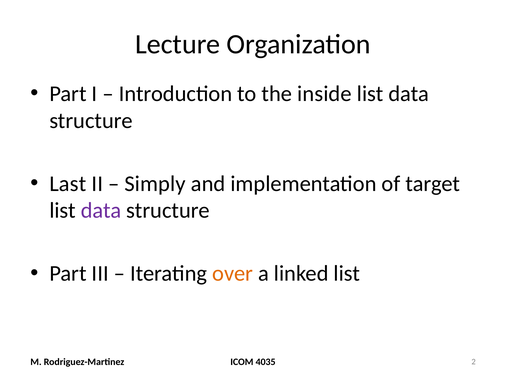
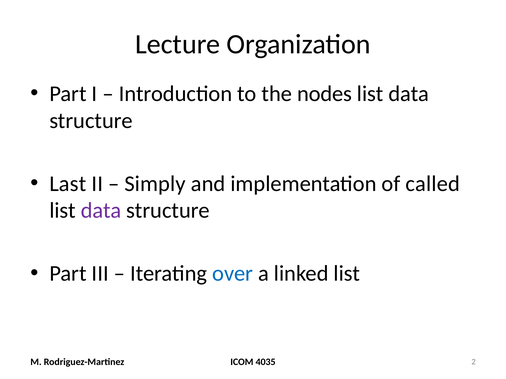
inside: inside -> nodes
target: target -> called
over colour: orange -> blue
